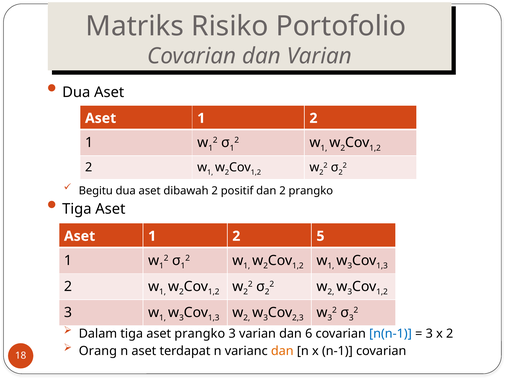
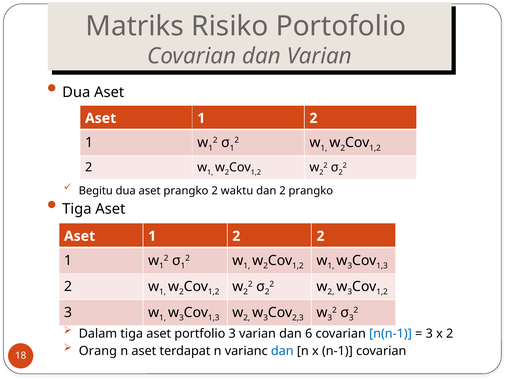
aset dibawah: dibawah -> prangko
positif: positif -> waktu
1 2 5: 5 -> 2
aset prangko: prangko -> portfolio
dan at (282, 351) colour: orange -> blue
